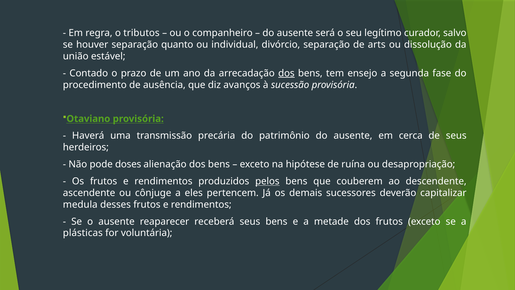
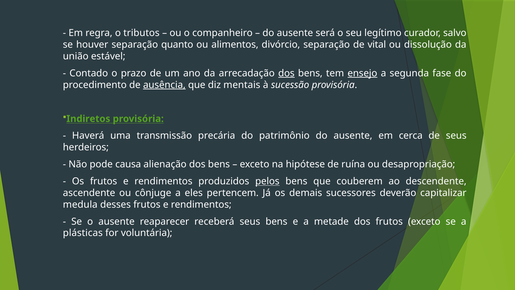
individual: individual -> alimentos
arts: arts -> vital
ensejo underline: none -> present
ausência underline: none -> present
avanços: avanços -> mentais
Otaviano: Otaviano -> Indiretos
doses: doses -> causa
